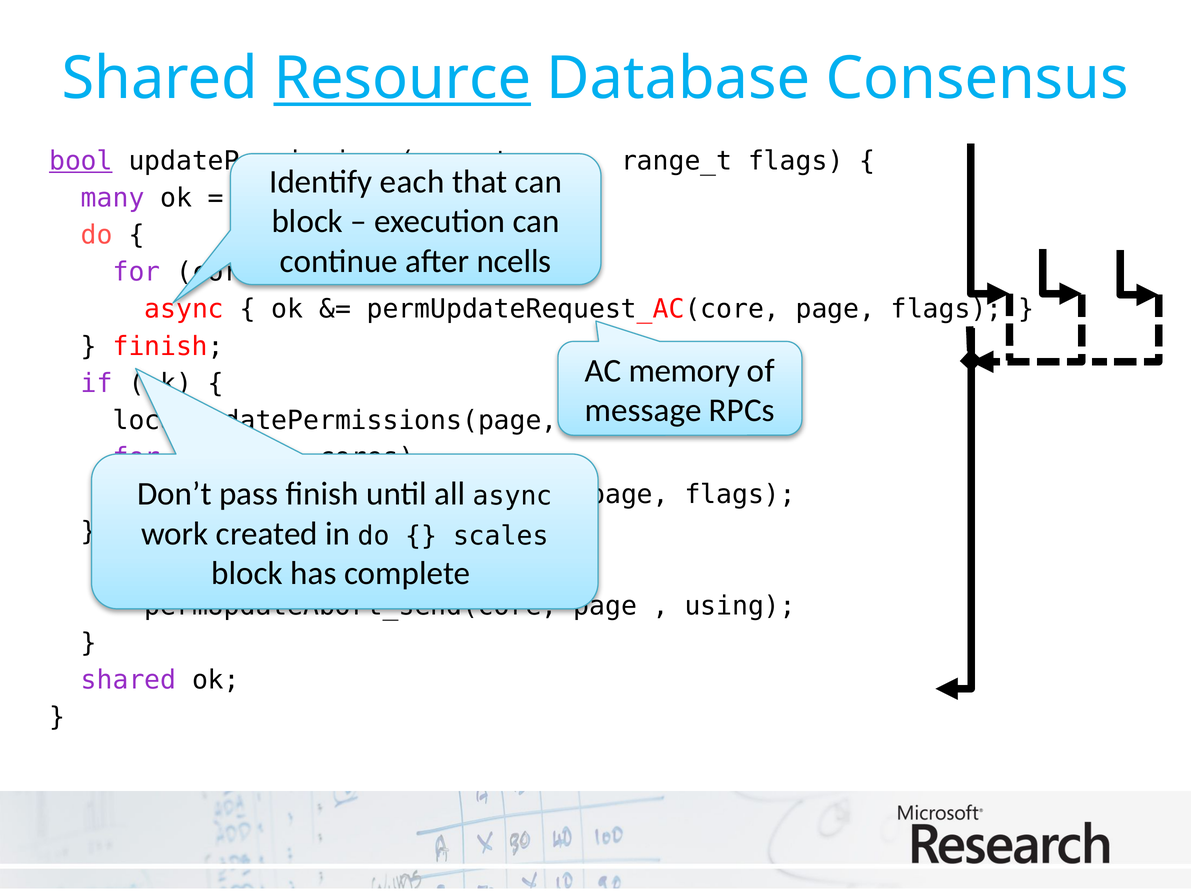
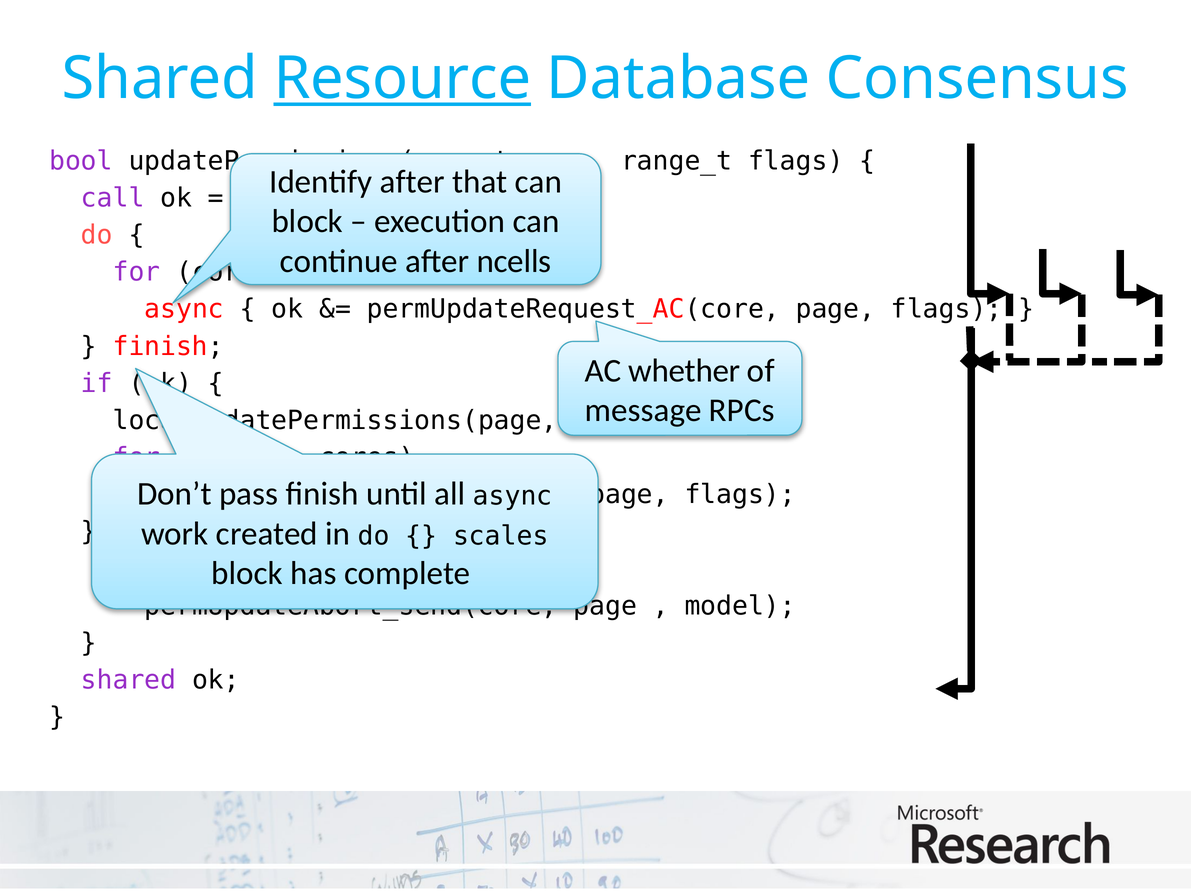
bool underline: present -> none
each at (412, 182): each -> after
many: many -> call
memory: memory -> whether
using: using -> model
